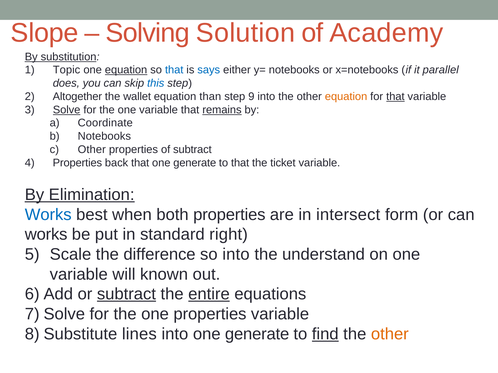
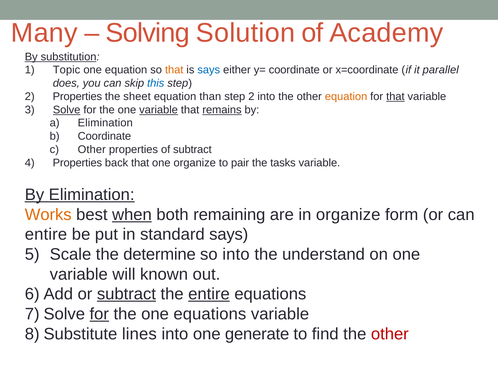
Slope: Slope -> Many
equation at (126, 70) underline: present -> none
that at (174, 70) colour: blue -> orange
y= notebooks: notebooks -> coordinate
x=notebooks: x=notebooks -> x=coordinate
Altogether at (77, 97): Altogether -> Properties
wallet: wallet -> sheet
9 at (251, 97): 9 -> 2
variable at (159, 110) underline: none -> present
Coordinate at (105, 123): Coordinate -> Elimination
Notebooks at (104, 136): Notebooks -> Coordinate
generate at (195, 163): generate -> organize
to that: that -> pair
ticket: ticket -> tasks
Works at (48, 215) colour: blue -> orange
when underline: none -> present
both properties: properties -> remaining
in intersect: intersect -> organize
works at (46, 235): works -> entire
standard right: right -> says
difference: difference -> determine
for at (99, 314) underline: none -> present
one properties: properties -> equations
find underline: present -> none
other at (390, 334) colour: orange -> red
